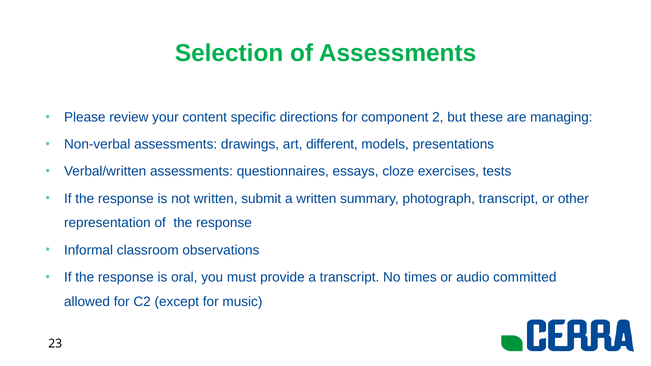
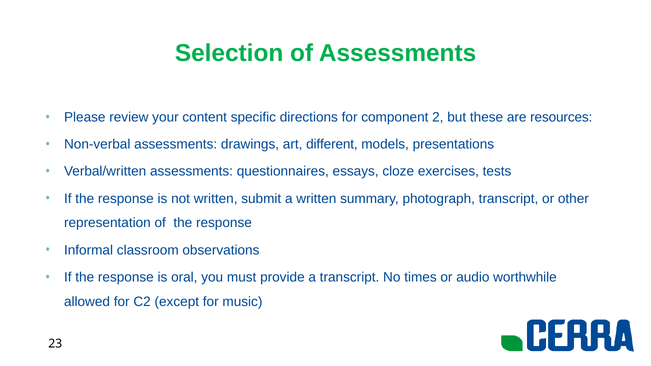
managing: managing -> resources
committed: committed -> worthwhile
